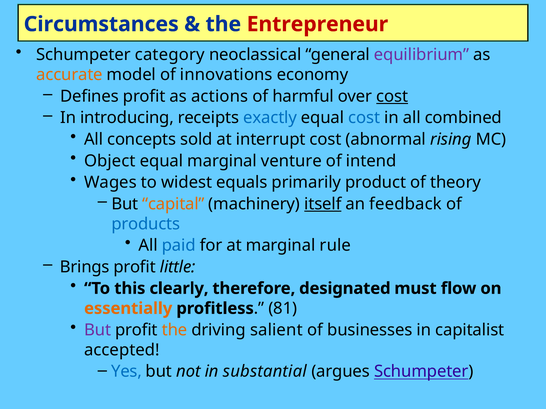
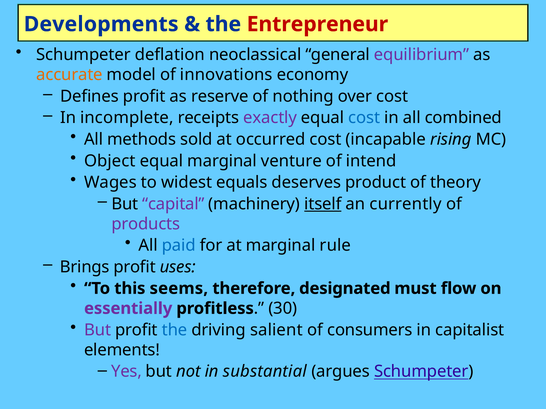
Circumstances: Circumstances -> Developments
category: category -> deflation
actions: actions -> reserve
harmful: harmful -> nothing
cost at (392, 96) underline: present -> none
introducing: introducing -> incomplete
exactly colour: blue -> purple
concepts: concepts -> methods
interrupt: interrupt -> occurred
abnormal: abnormal -> incapable
primarily: primarily -> deserves
capital colour: orange -> purple
feedback: feedback -> currently
products colour: blue -> purple
little: little -> uses
clearly: clearly -> seems
essentially colour: orange -> purple
81: 81 -> 30
the at (175, 330) colour: orange -> blue
businesses: businesses -> consumers
accepted: accepted -> elements
Yes colour: blue -> purple
